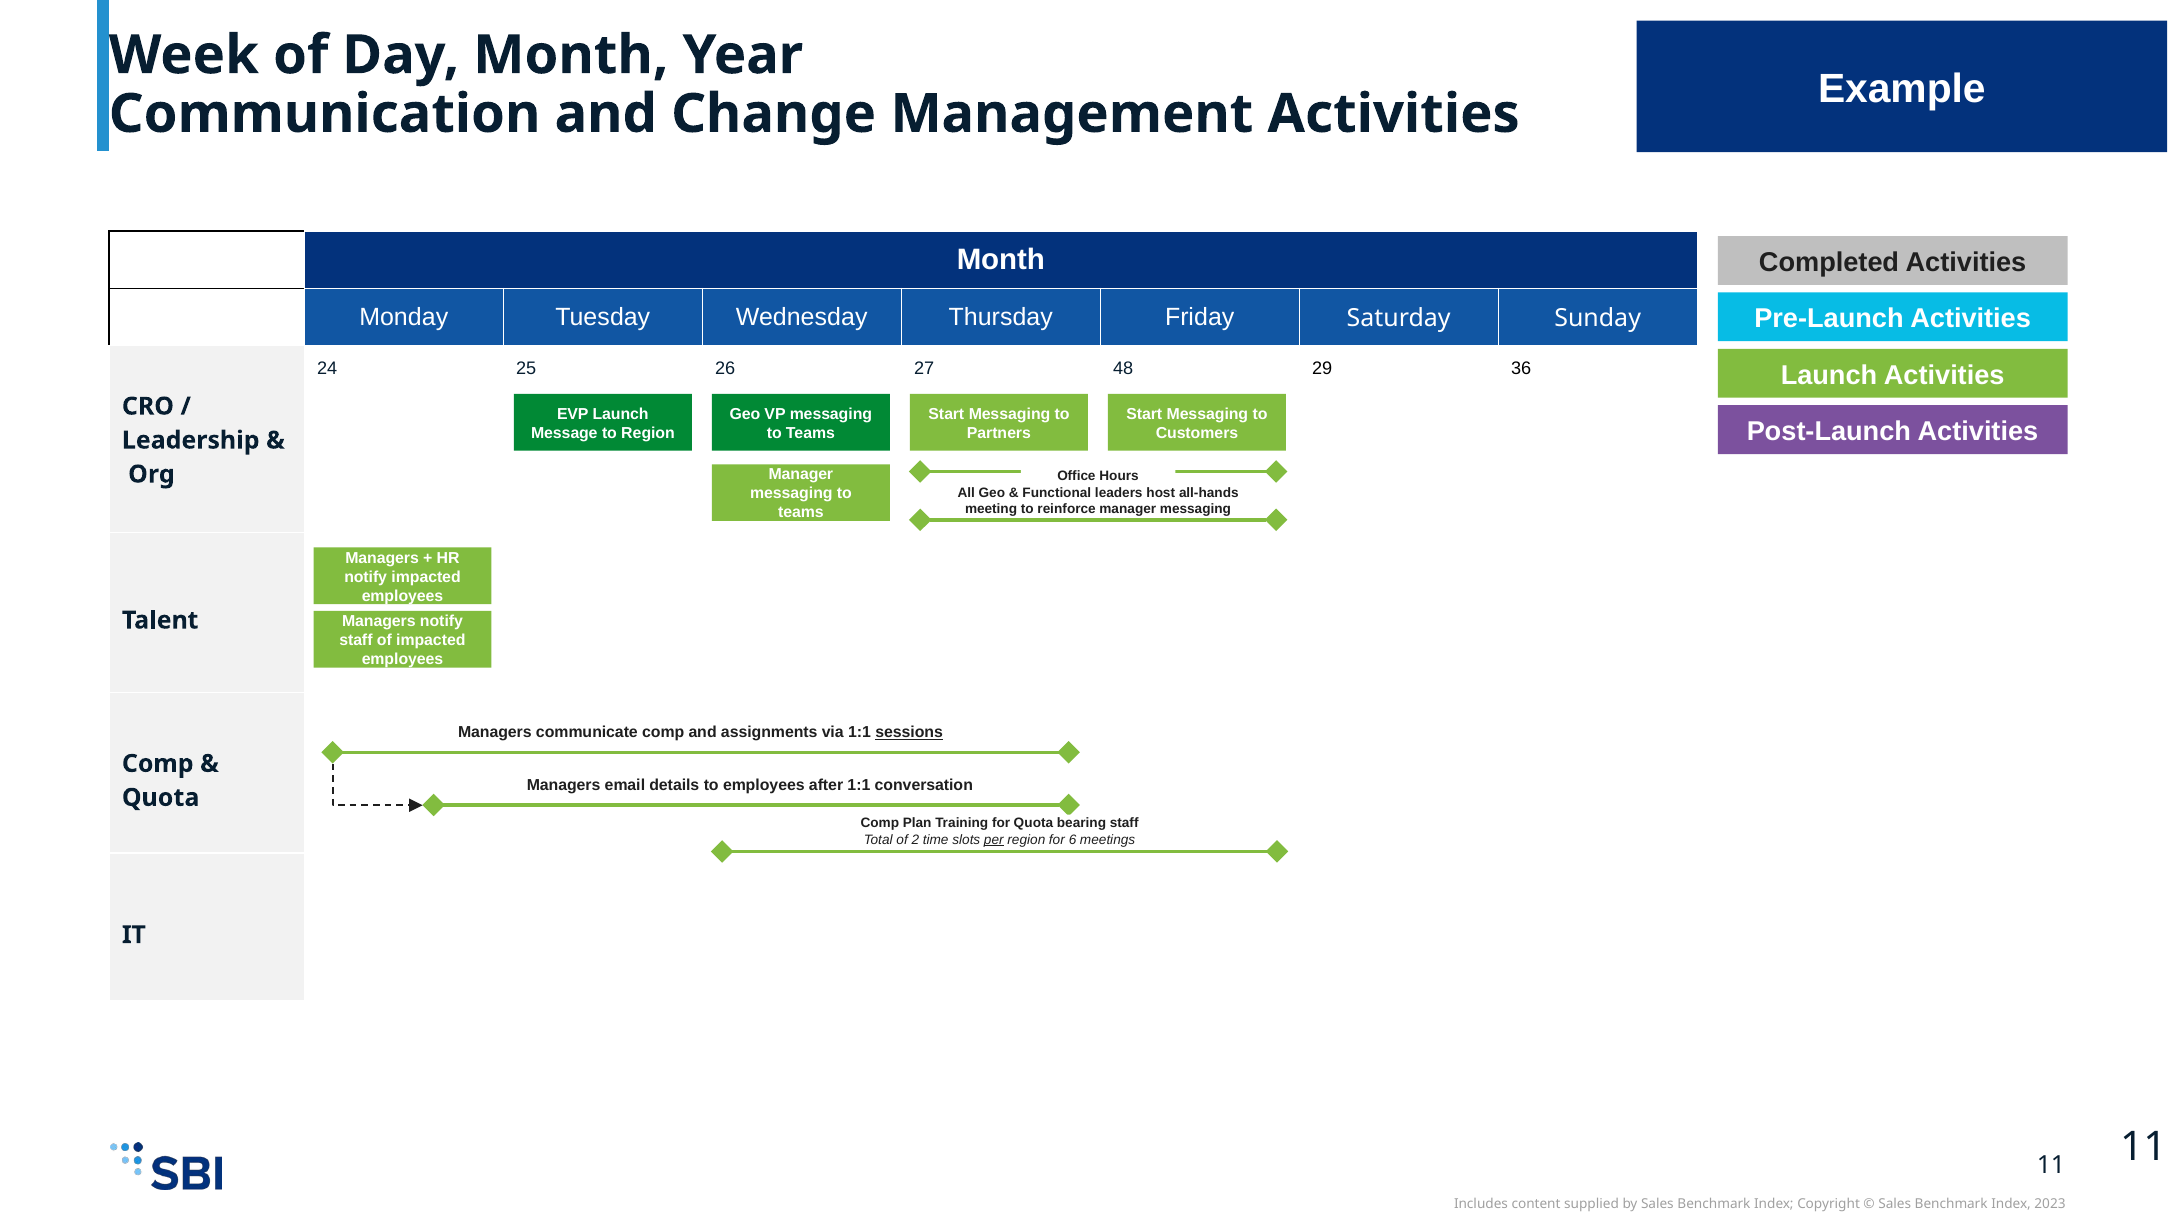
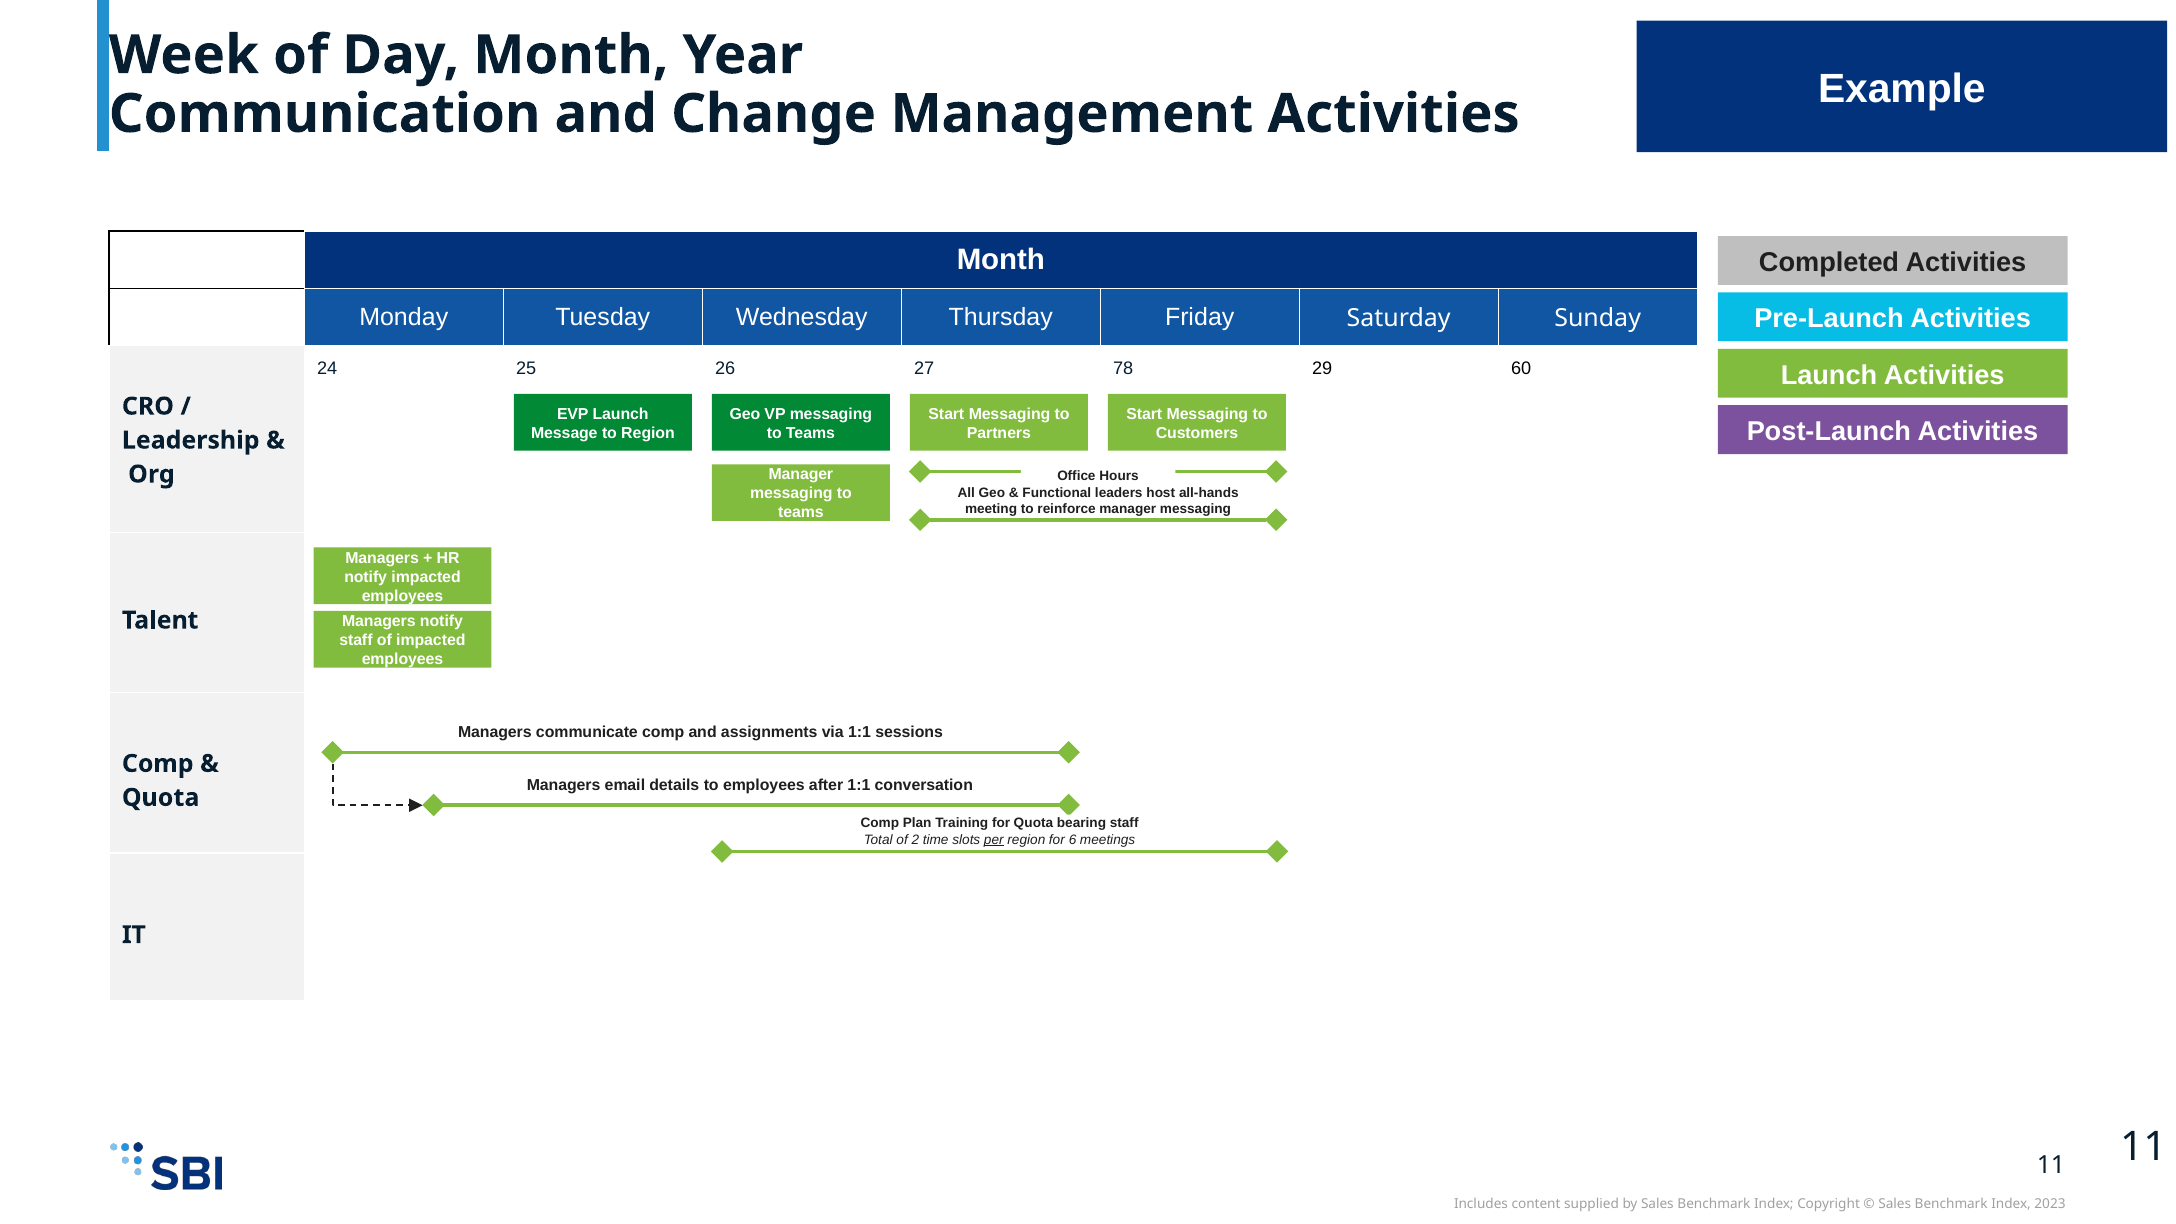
48: 48 -> 78
36: 36 -> 60
sessions underline: present -> none
